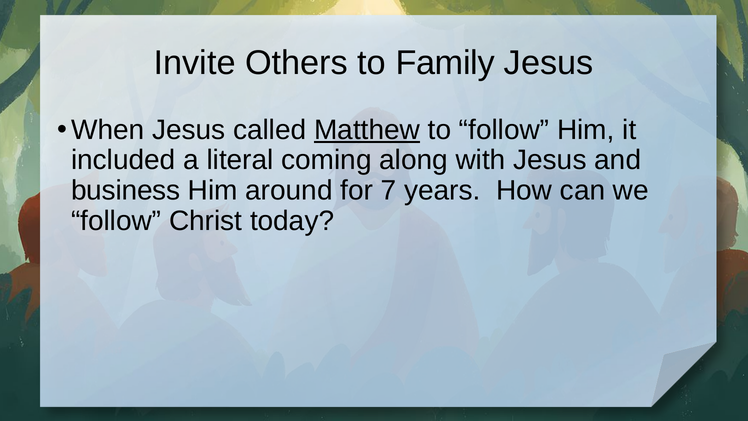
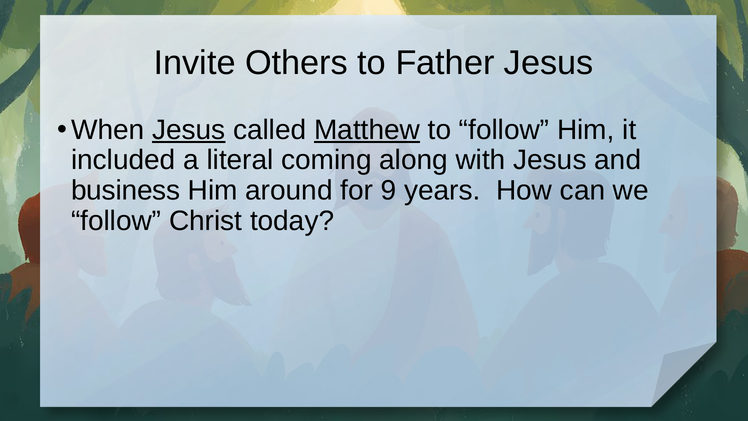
Family: Family -> Father
Jesus at (189, 130) underline: none -> present
7: 7 -> 9
